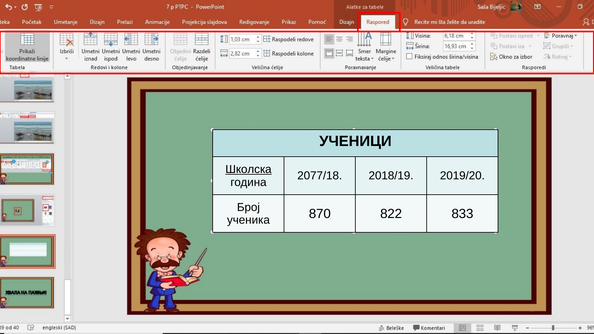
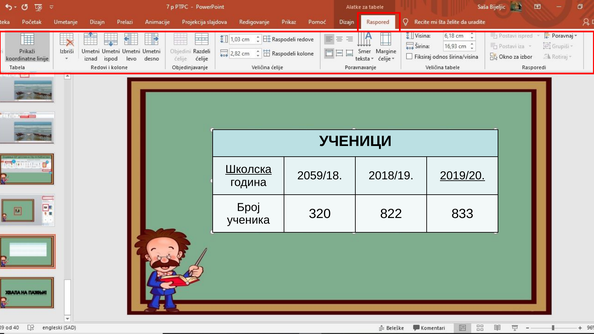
2077/18: 2077/18 -> 2059/18
2019/20 underline: none -> present
870: 870 -> 320
